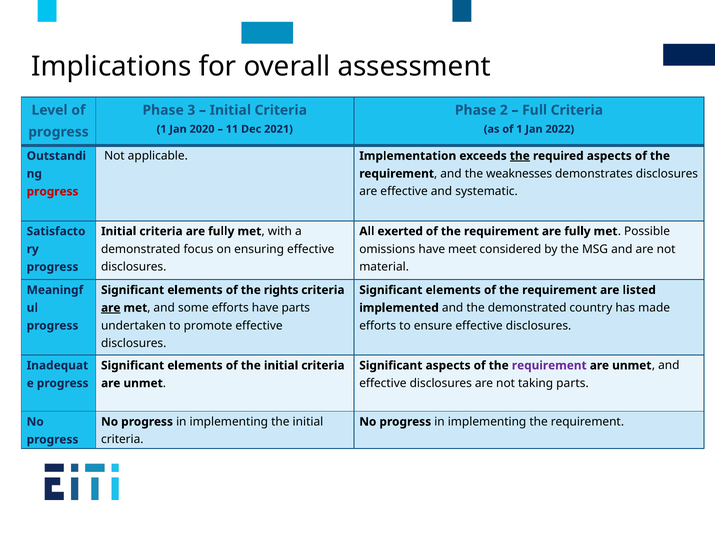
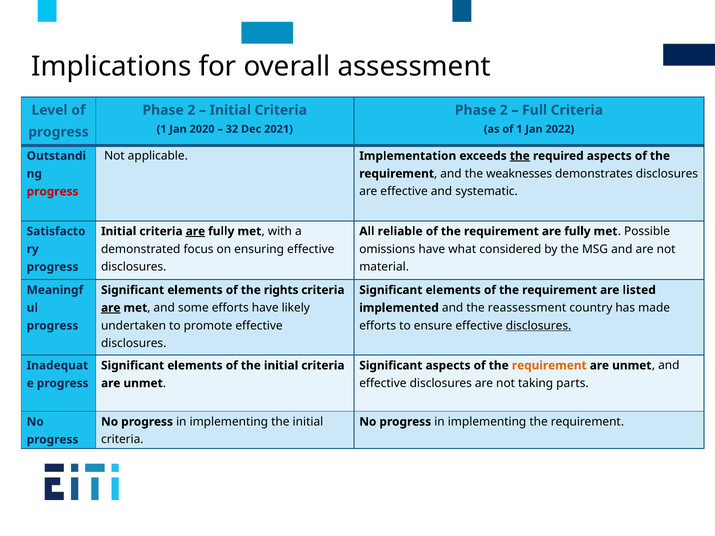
3 at (191, 110): 3 -> 2
11: 11 -> 32
are at (195, 231) underline: none -> present
exerted: exerted -> reliable
meet: meet -> what
have parts: parts -> likely
the demonstrated: demonstrated -> reassessment
disclosures at (539, 326) underline: none -> present
requirement at (549, 366) colour: purple -> orange
